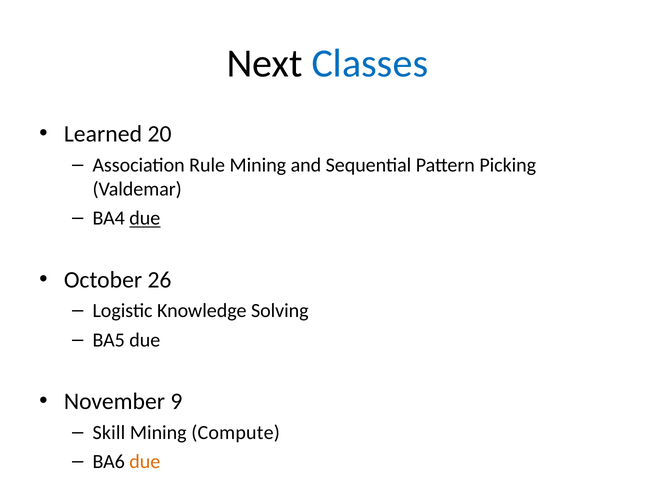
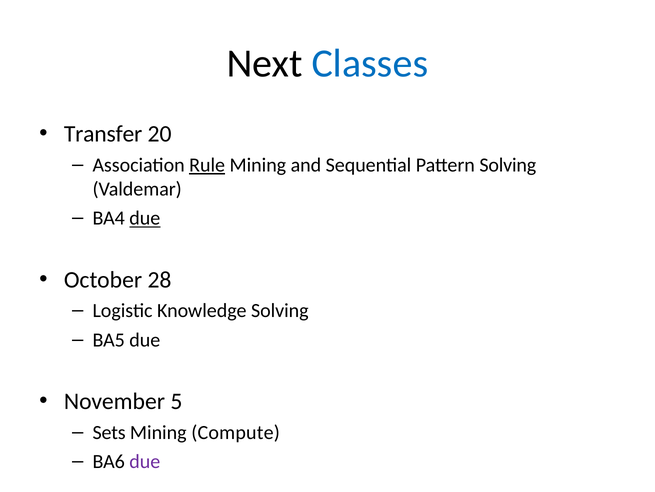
Learned: Learned -> Transfer
Rule underline: none -> present
Pattern Picking: Picking -> Solving
26: 26 -> 28
9: 9 -> 5
Skill: Skill -> Sets
due at (145, 461) colour: orange -> purple
